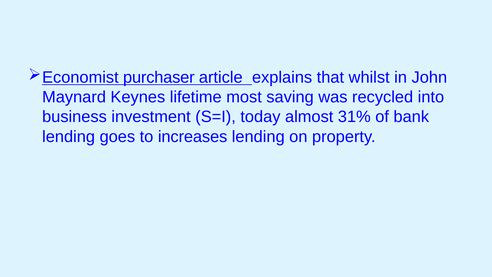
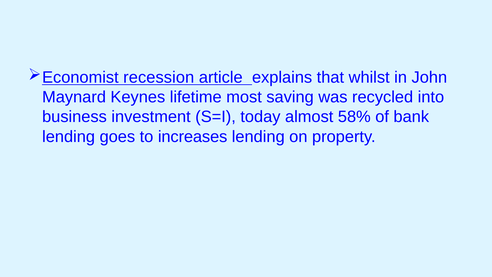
purchaser: purchaser -> recession
31%: 31% -> 58%
